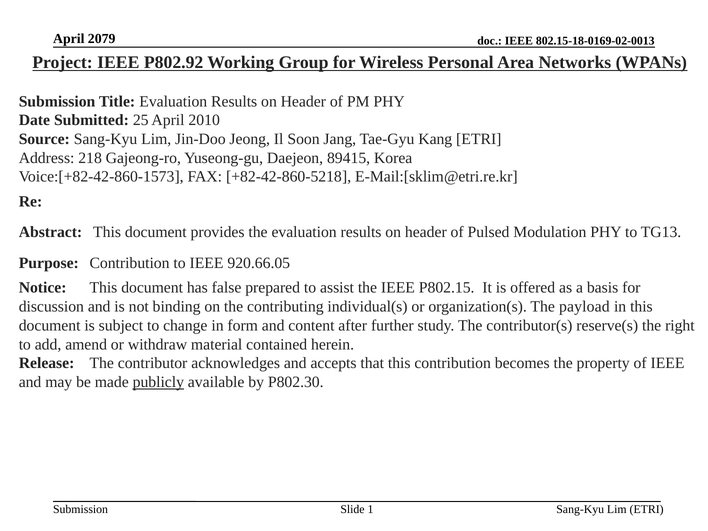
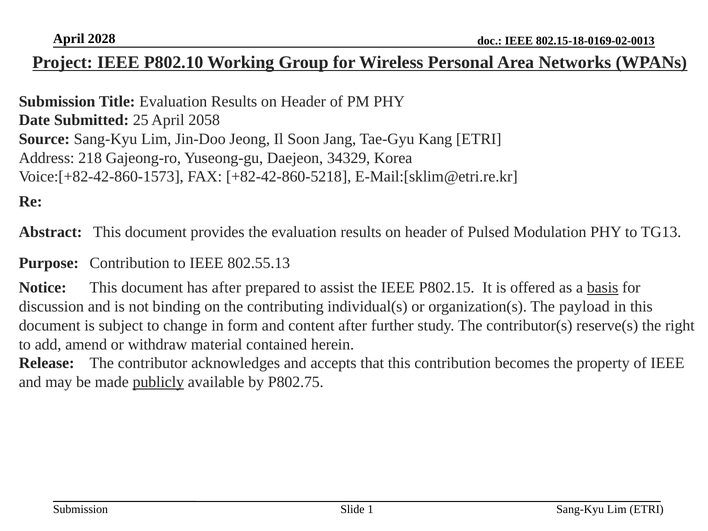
2079: 2079 -> 2028
P802.92: P802.92 -> P802.10
2010: 2010 -> 2058
89415: 89415 -> 34329
920.66.05: 920.66.05 -> 802.55.13
has false: false -> after
basis underline: none -> present
P802.30: P802.30 -> P802.75
